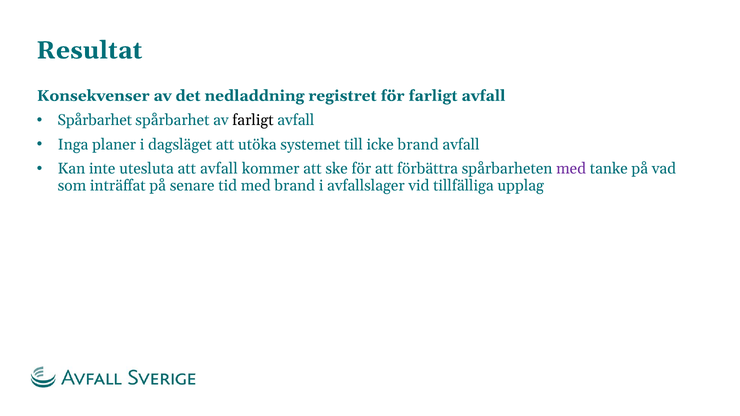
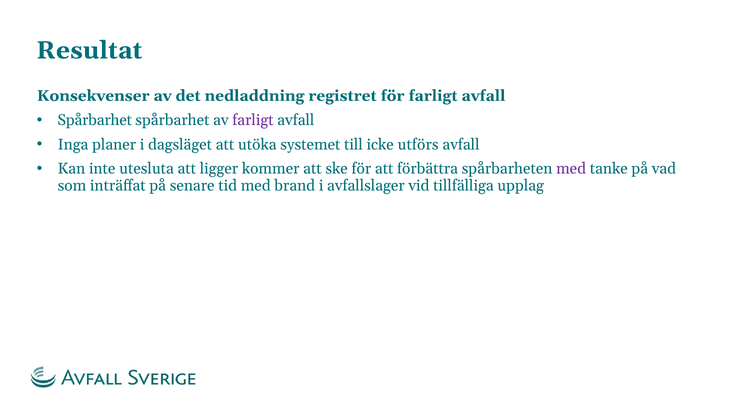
farligt at (253, 120) colour: black -> purple
icke brand: brand -> utförs
att avfall: avfall -> ligger
